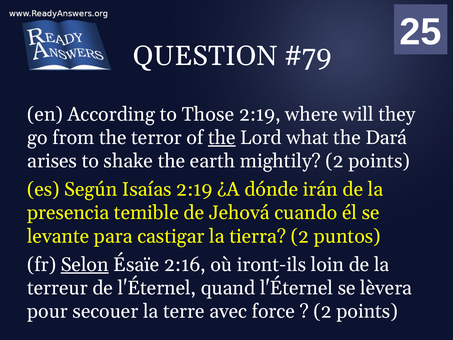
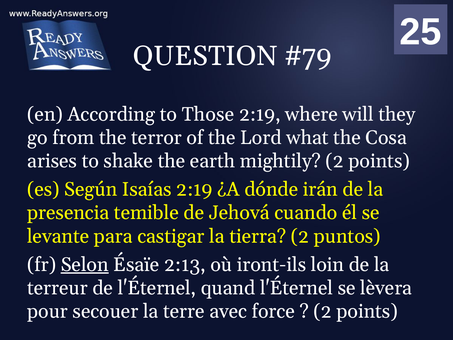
the at (222, 138) underline: present -> none
Dará: Dará -> Cosa
2:16: 2:16 -> 2:13
